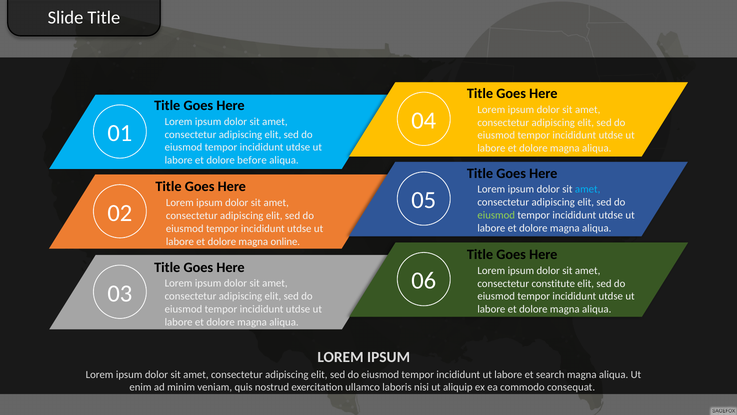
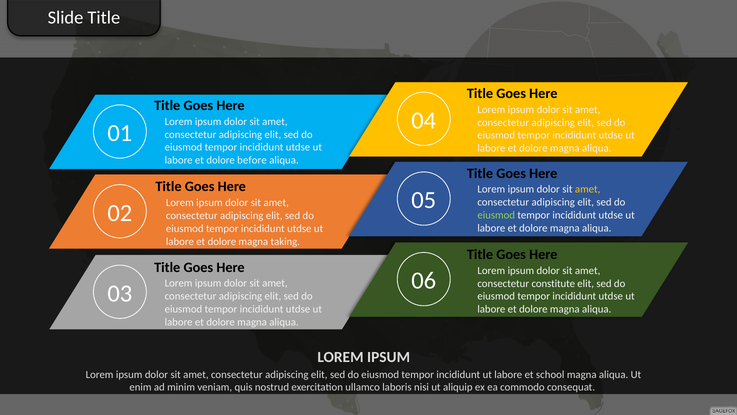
amet at (588, 189) colour: light blue -> yellow
online: online -> taking
search: search -> school
